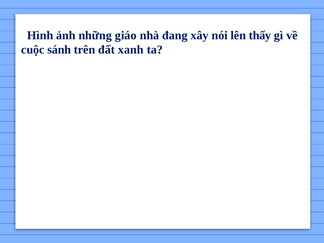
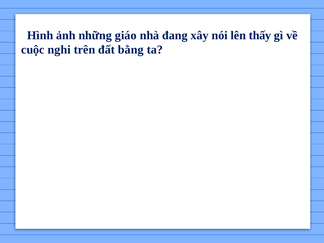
sánh: sánh -> nghi
xanh: xanh -> bằng
